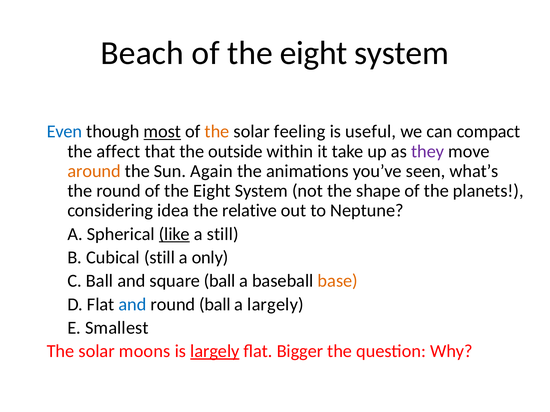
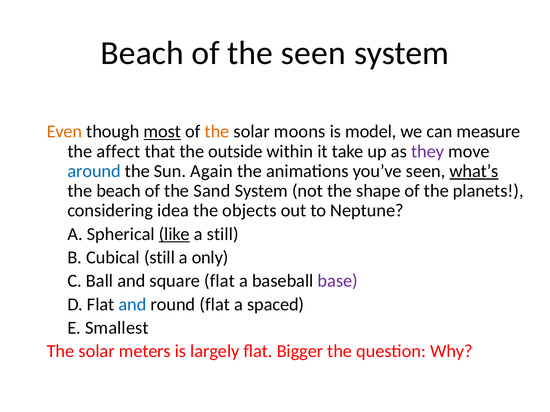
eight at (314, 53): eight -> seen
Even colour: blue -> orange
feeling: feeling -> moons
useful: useful -> model
compact: compact -> measure
around colour: orange -> blue
what’s underline: none -> present
the round: round -> beach
Eight at (212, 191): Eight -> Sand
relative: relative -> objects
square ball: ball -> flat
base colour: orange -> purple
round ball: ball -> flat
a largely: largely -> spaced
moons: moons -> meters
largely at (215, 352) underline: present -> none
